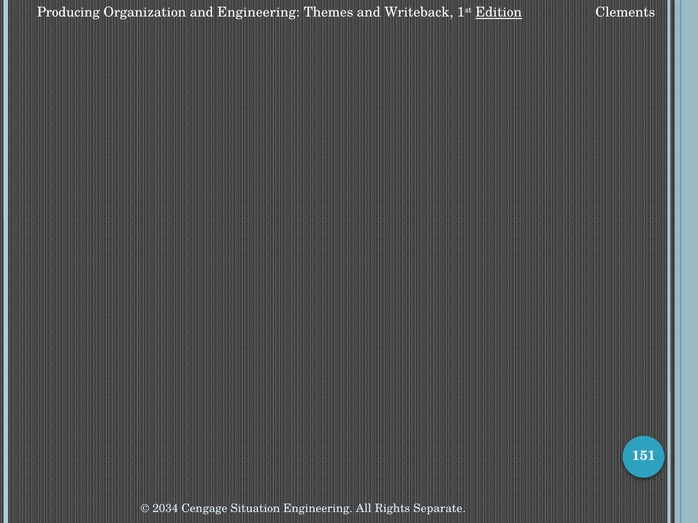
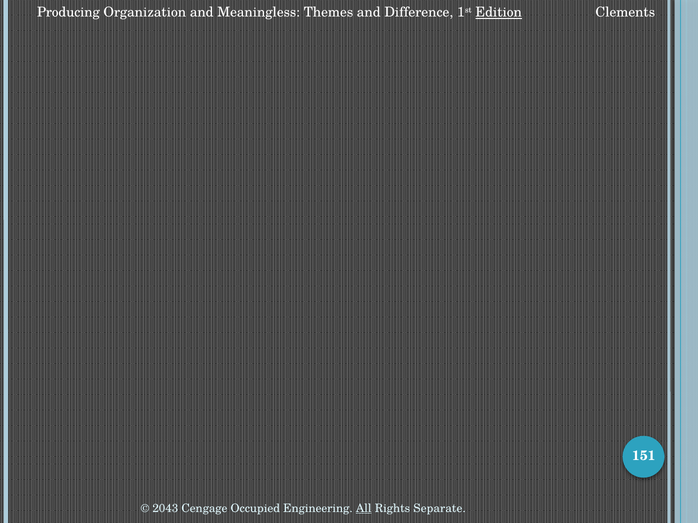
and Engineering: Engineering -> Meaningless
Writeback: Writeback -> Difference
2034: 2034 -> 2043
Situation: Situation -> Occupied
All underline: none -> present
